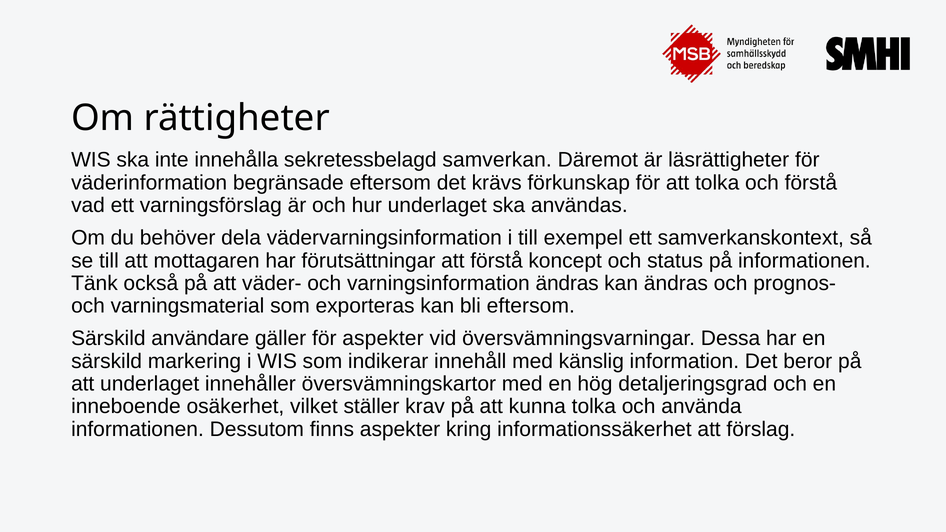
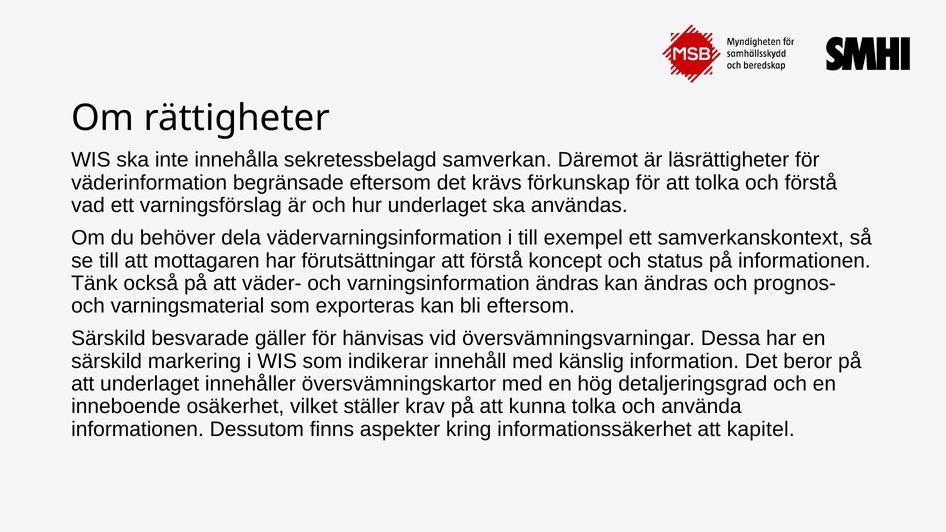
användare: användare -> besvarade
för aspekter: aspekter -> hänvisas
förslag: förslag -> kapitel
